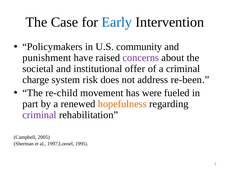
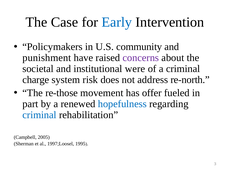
offer: offer -> were
re-been: re-been -> re-north
re-child: re-child -> re-those
were: were -> offer
hopefulness colour: orange -> blue
criminal at (39, 115) colour: purple -> blue
